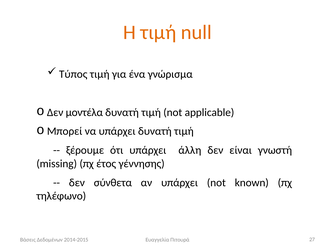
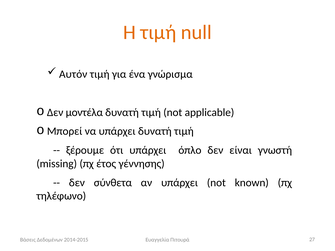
Τύπος: Τύπος -> Αυτόν
άλλη: άλλη -> όπλο
